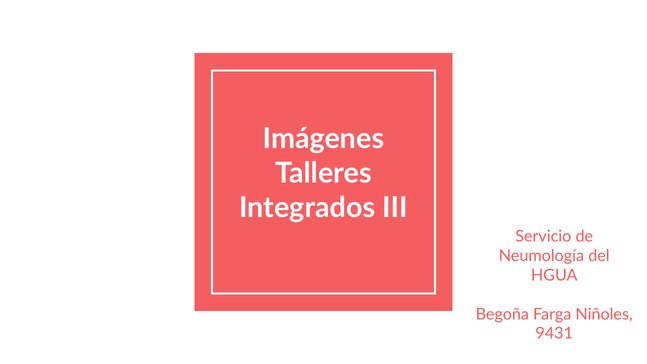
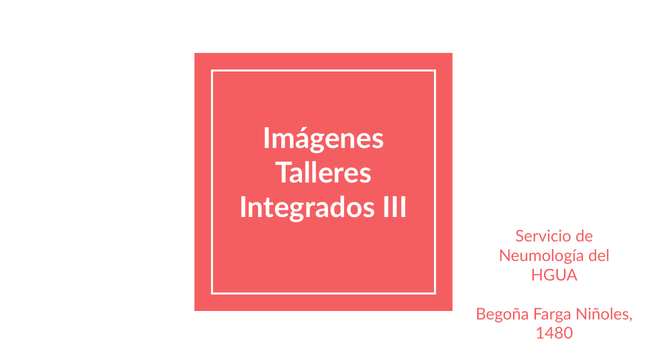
9431: 9431 -> 1480
